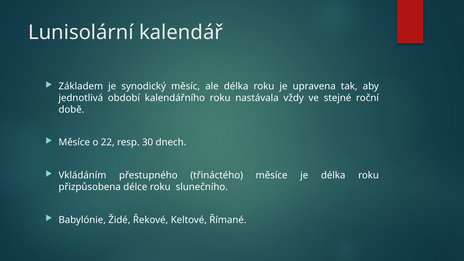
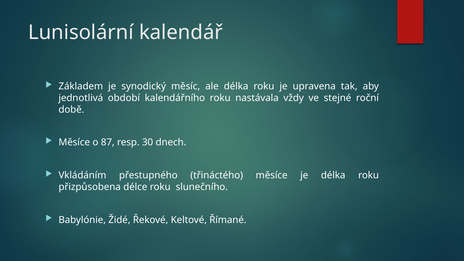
22: 22 -> 87
